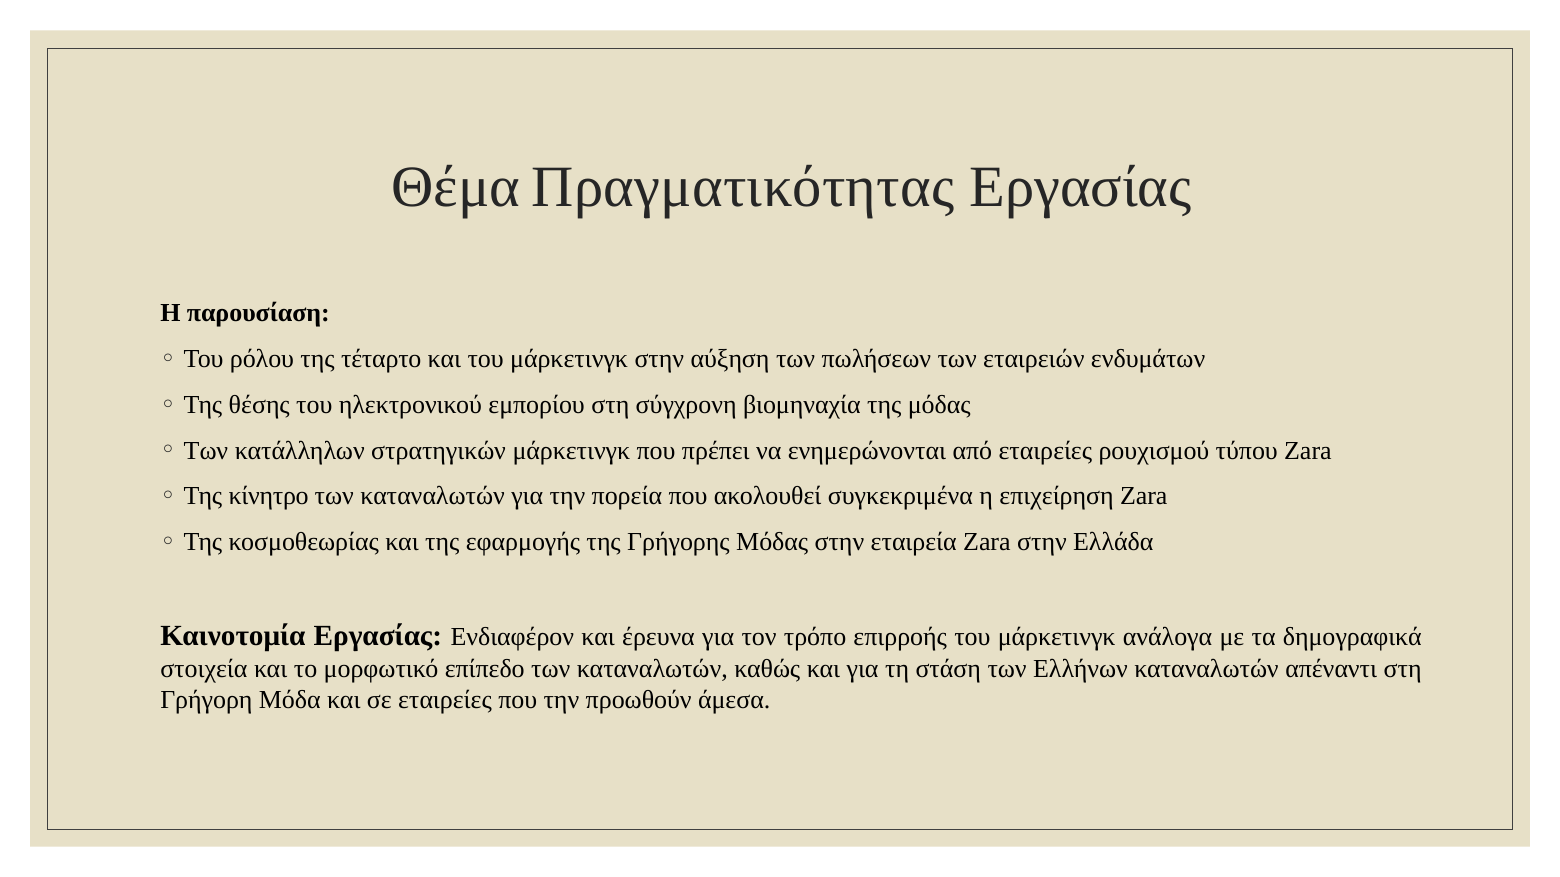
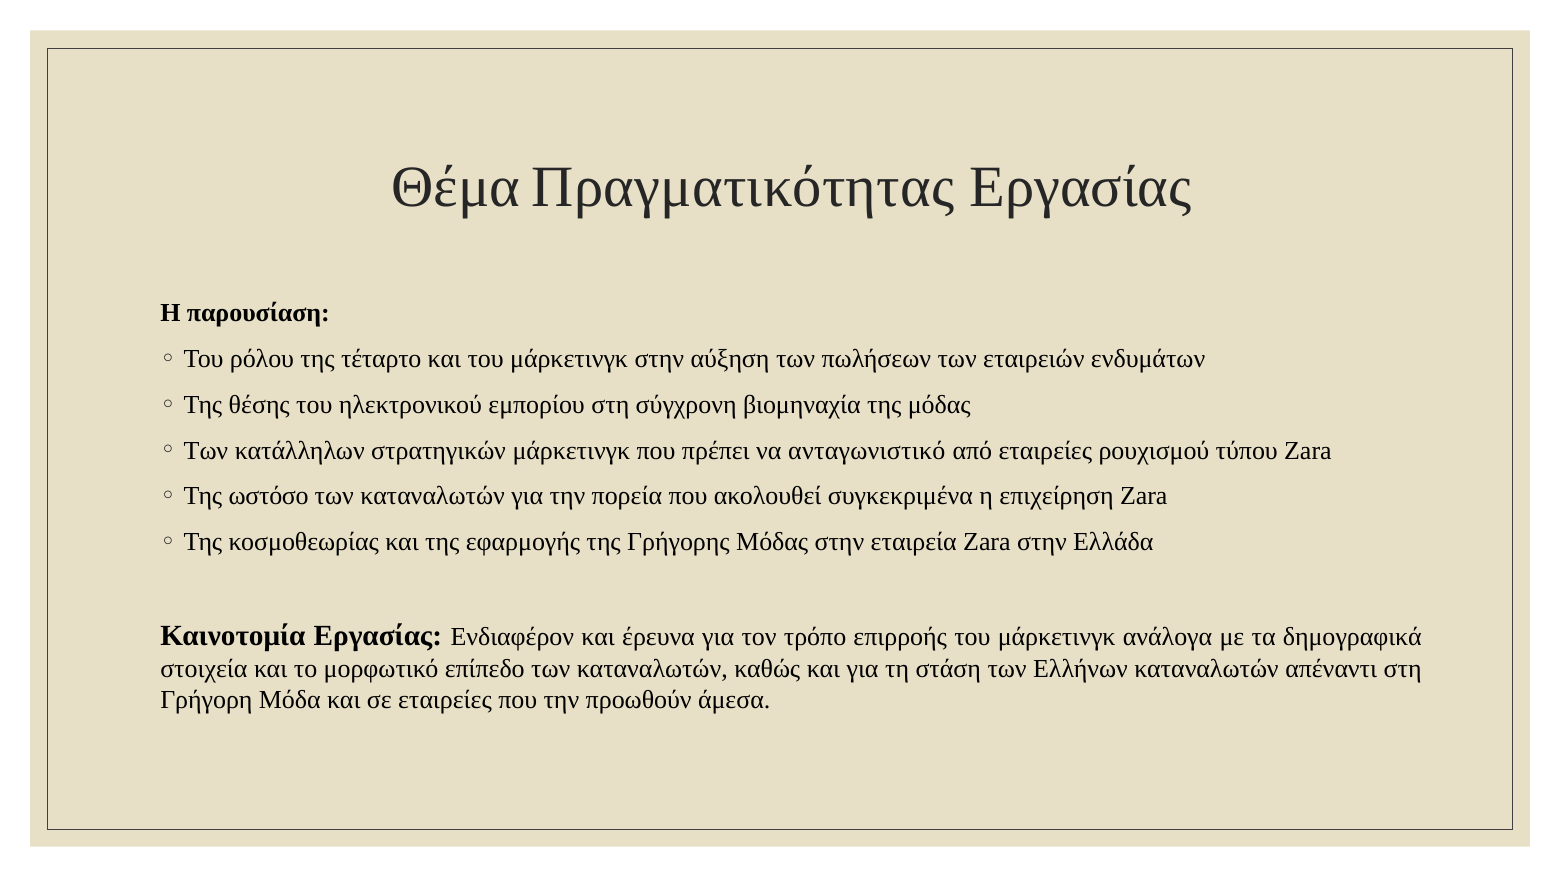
ενημερώνονται: ενημερώνονται -> ανταγωνιστικό
κίνητρο: κίνητρο -> ωστόσο
